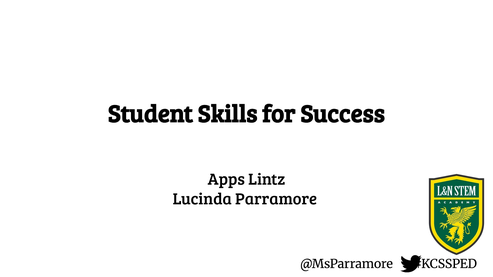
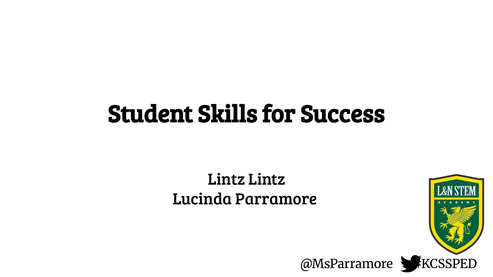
Apps at (226, 180): Apps -> Lintz
